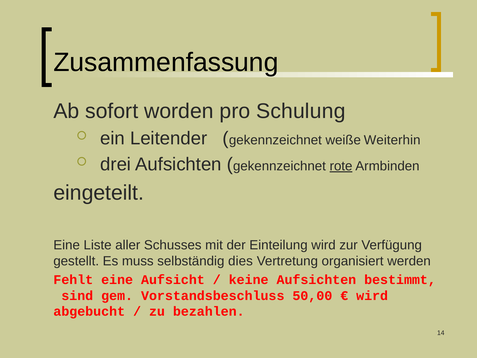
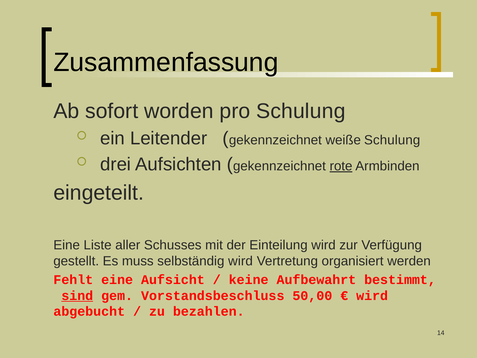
weiße Weiterhin: Weiterhin -> Schulung
selbständig dies: dies -> wird
keine Aufsichten: Aufsichten -> Aufbewahrt
sind underline: none -> present
